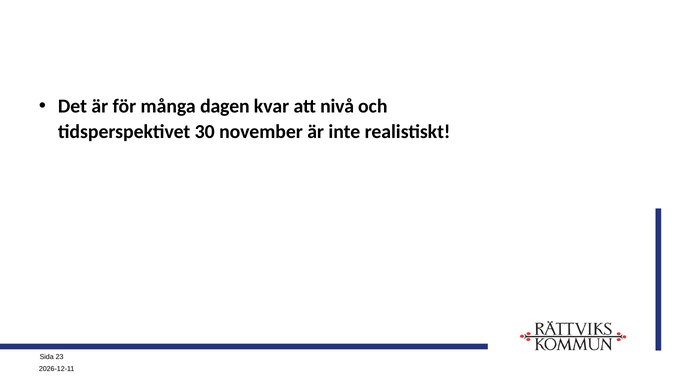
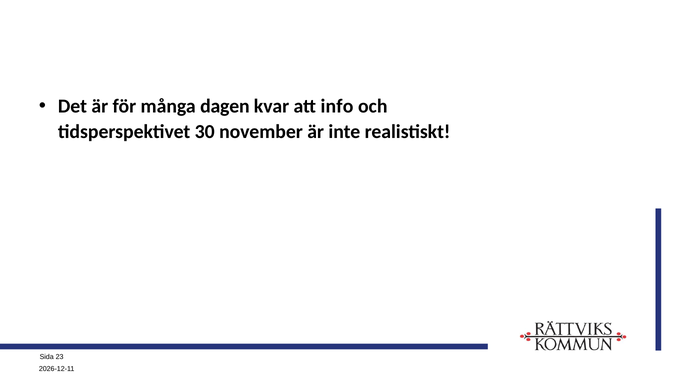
nivå: nivå -> info
